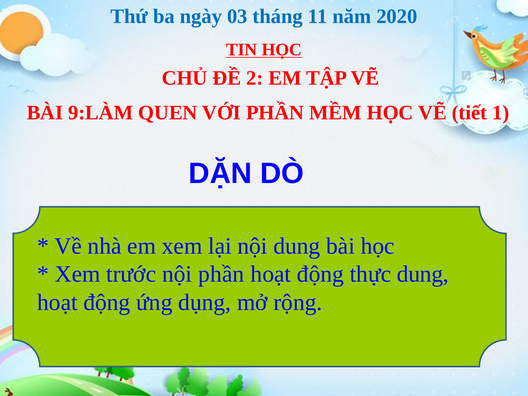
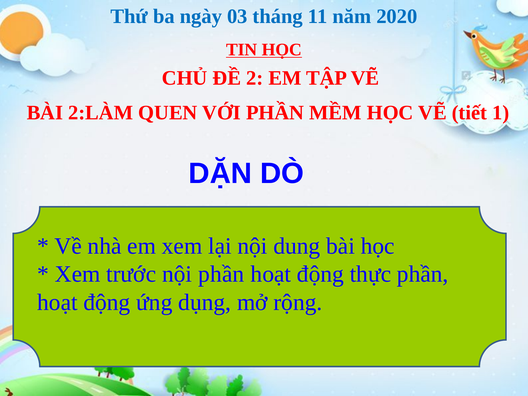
9:LÀM: 9:LÀM -> 2:LÀM
thực dung: dung -> phần
